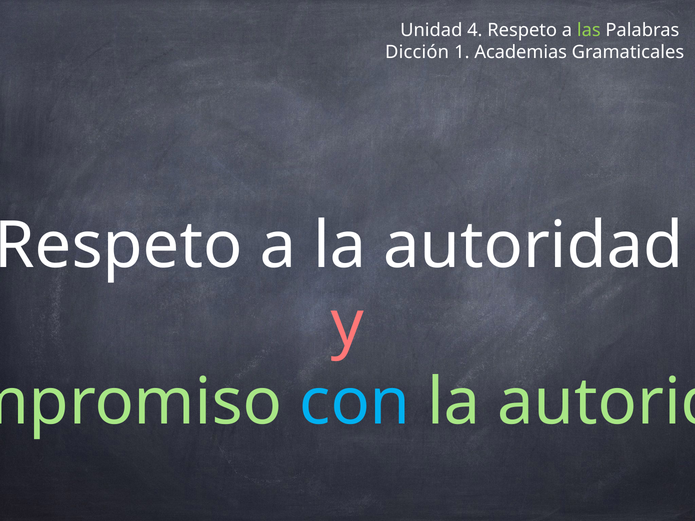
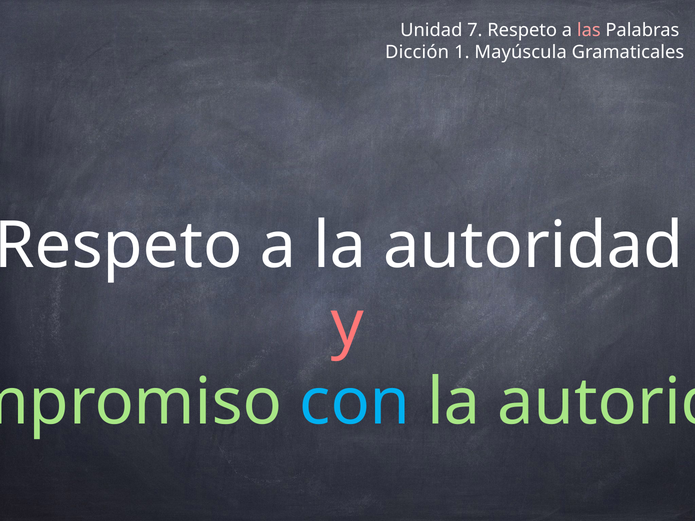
4: 4 -> 7
las colour: light green -> pink
Academias: Academias -> Mayúscula
